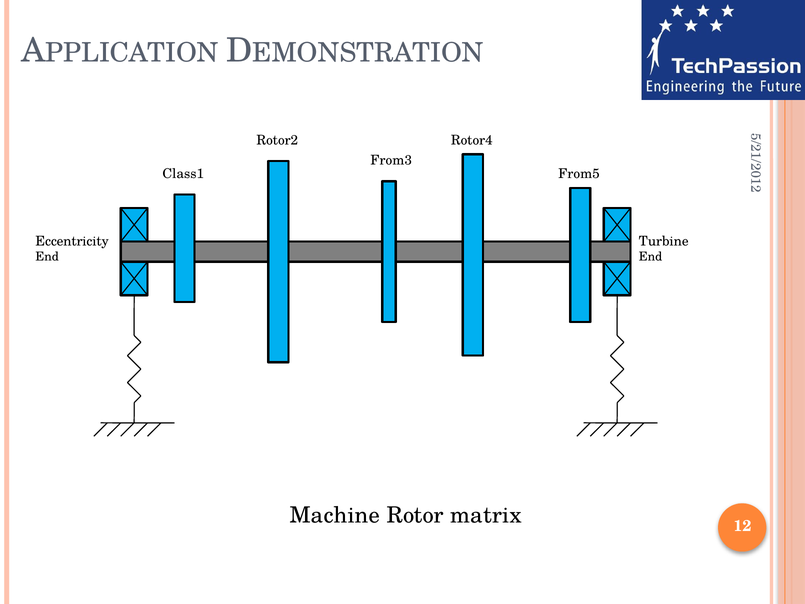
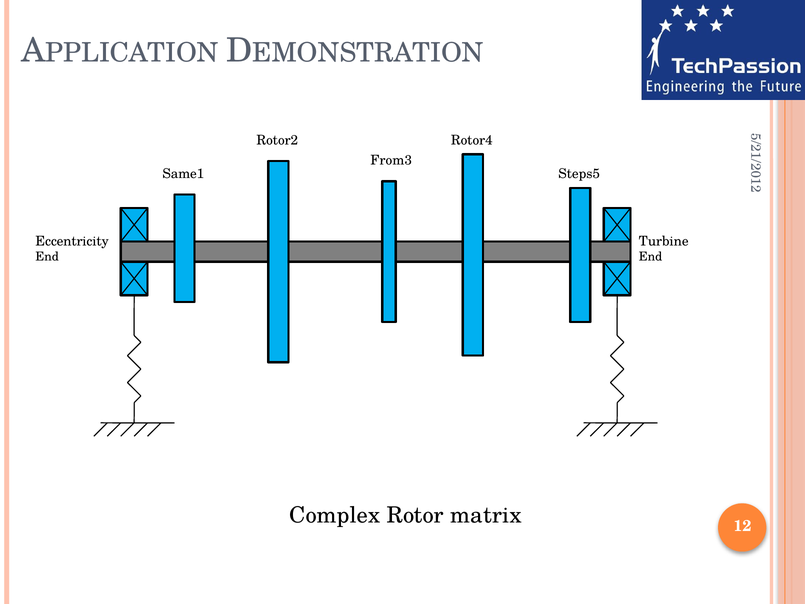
Class1: Class1 -> Same1
From5: From5 -> Steps5
Machine: Machine -> Complex
